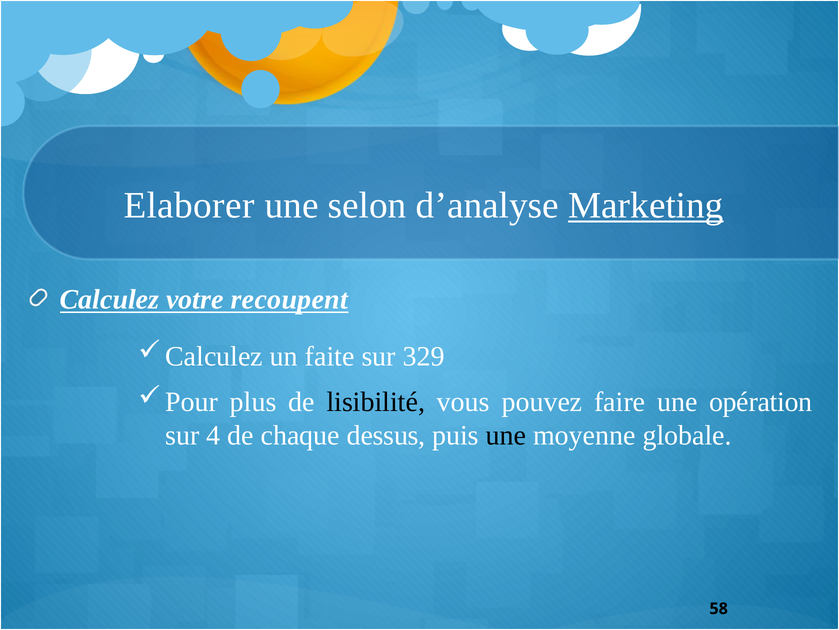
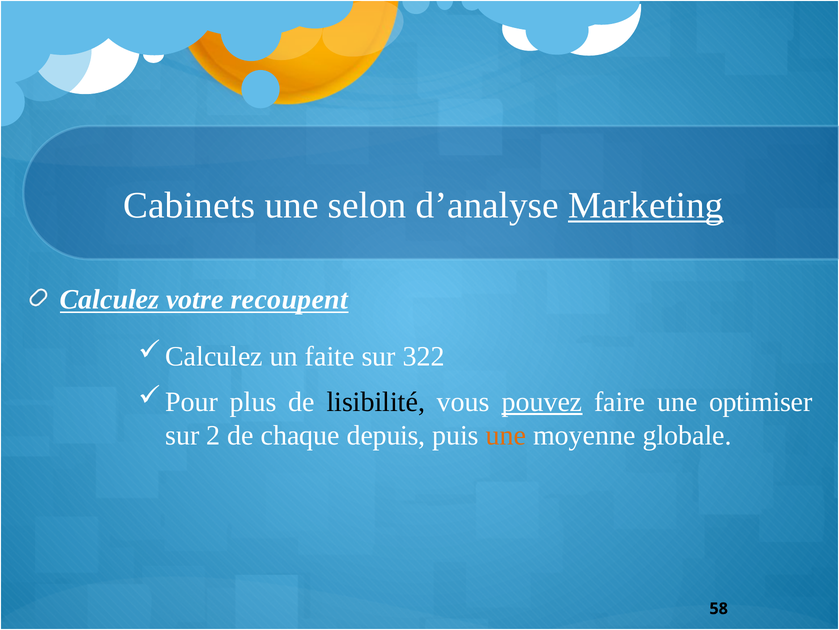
Elaborer: Elaborer -> Cabinets
329: 329 -> 322
pouvez underline: none -> present
opération: opération -> optimiser
4: 4 -> 2
dessus: dessus -> depuis
une at (506, 435) colour: black -> orange
